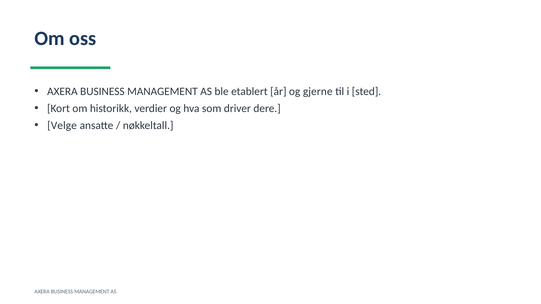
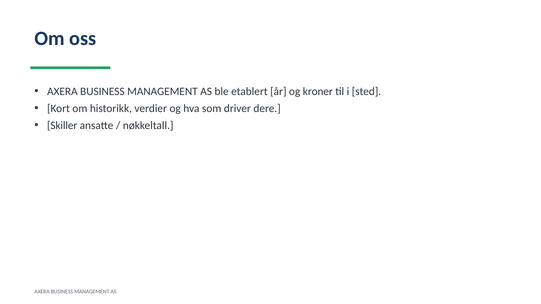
gjerne: gjerne -> kroner
Velge: Velge -> Skiller
